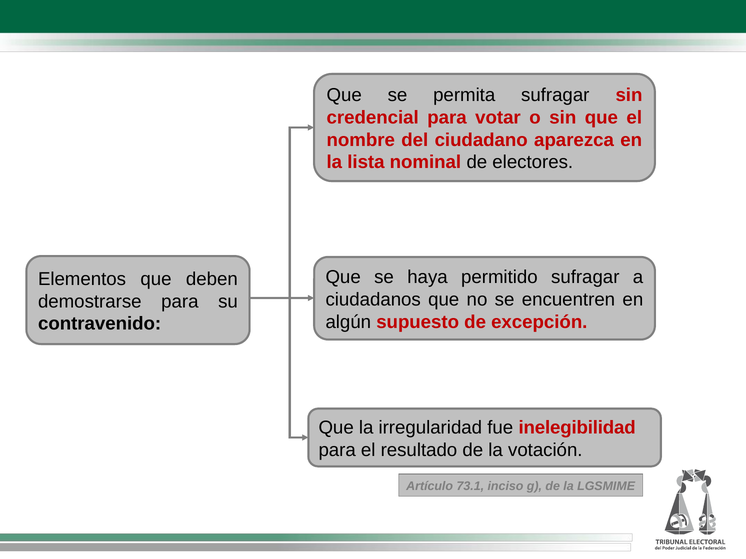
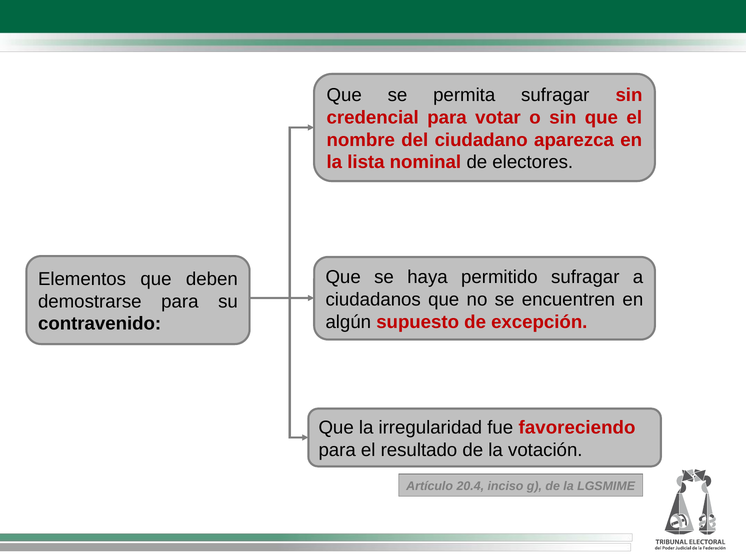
inelegibilidad: inelegibilidad -> favoreciendo
73.1: 73.1 -> 20.4
